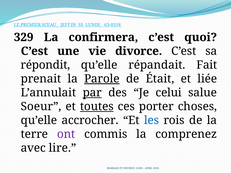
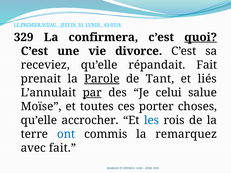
quoi underline: none -> present
répondit: répondit -> receviez
Était: Était -> Tant
liée: liée -> liés
Soeur: Soeur -> Moïse
toutes underline: present -> none
ont colour: purple -> blue
comprenez: comprenez -> remarquez
avec lire: lire -> fait
